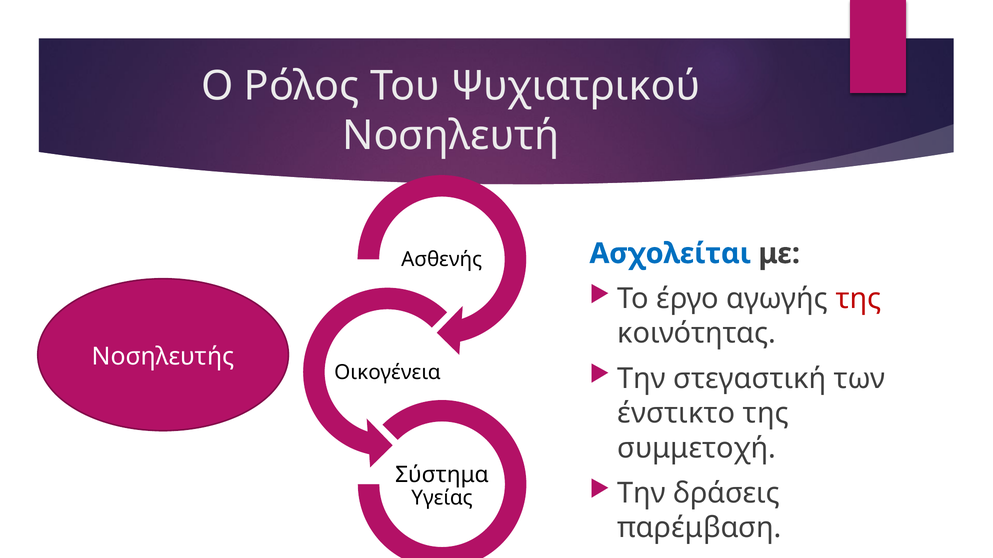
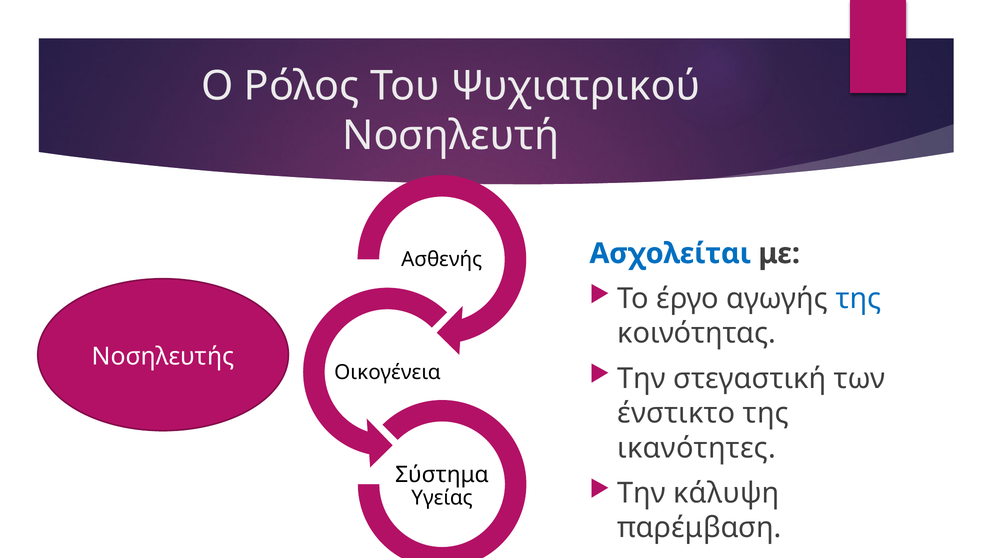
της at (858, 299) colour: red -> blue
συμμετοχή: συμμετοχή -> ικανότητες
δράσεις: δράσεις -> κάλυψη
